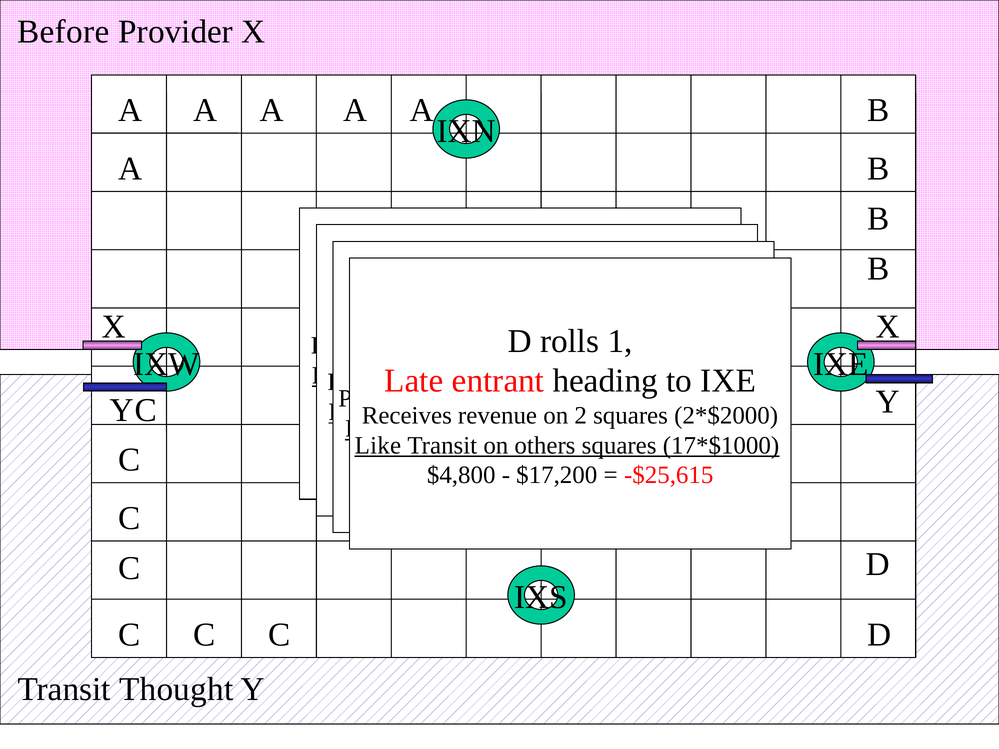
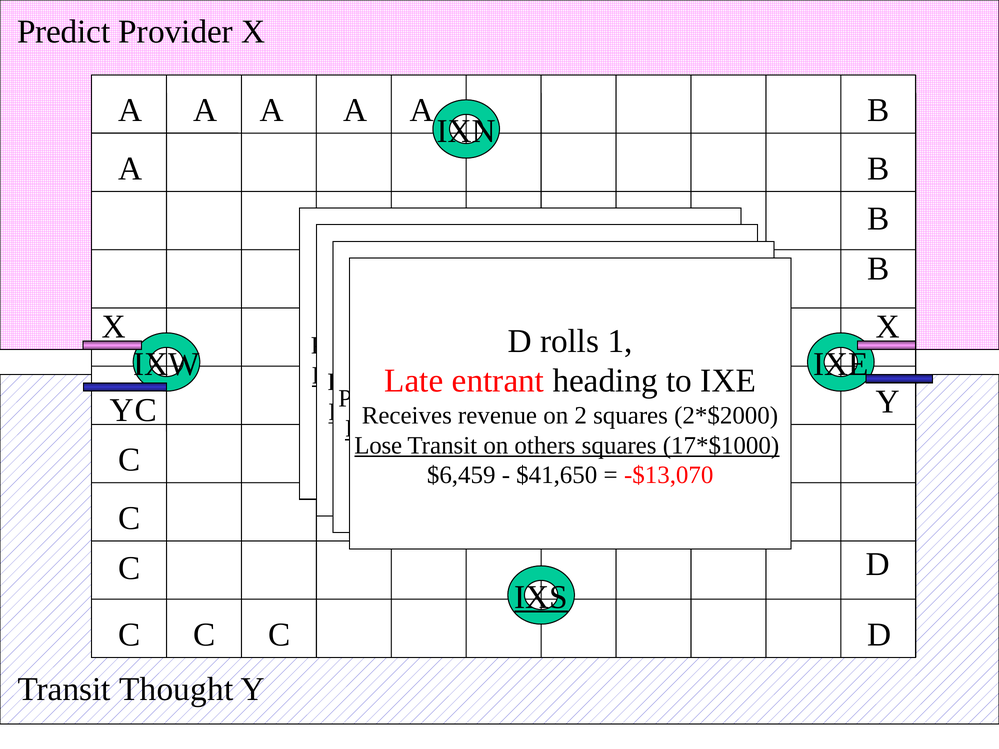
Before: Before -> Predict
Like: Like -> Lose
$4,800: $4,800 -> $6,459
$17,200: $17,200 -> $41,650
-$25,615: -$25,615 -> -$13,070
IXS at (541, 597) underline: none -> present
